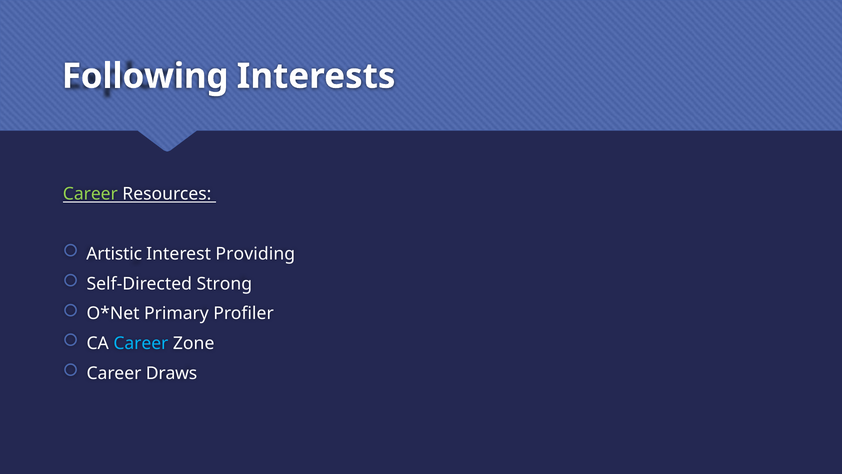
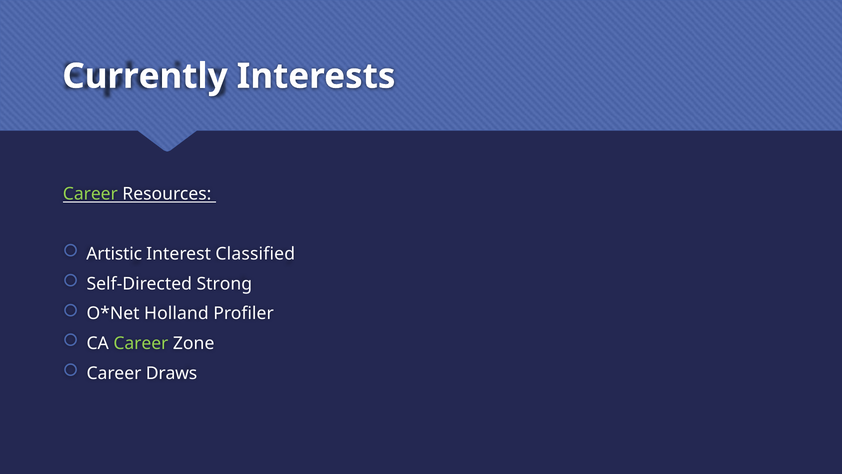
Following: Following -> Currently
Providing: Providing -> Classified
Primary: Primary -> Holland
Career at (141, 343) colour: light blue -> light green
